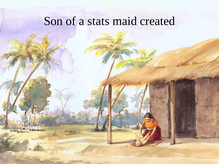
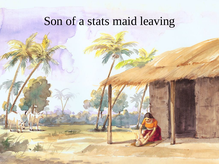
created: created -> leaving
